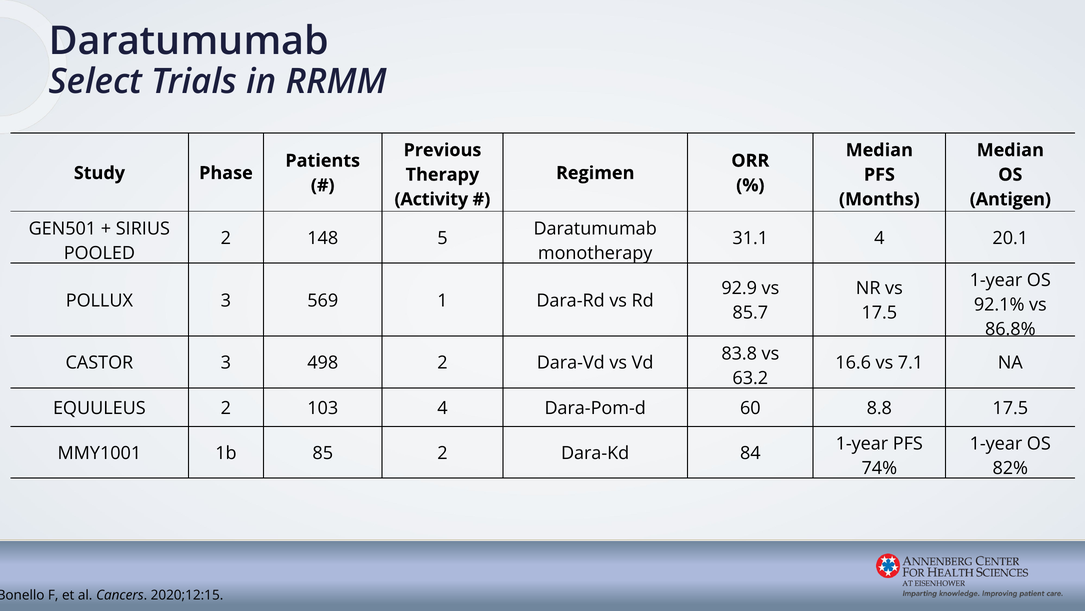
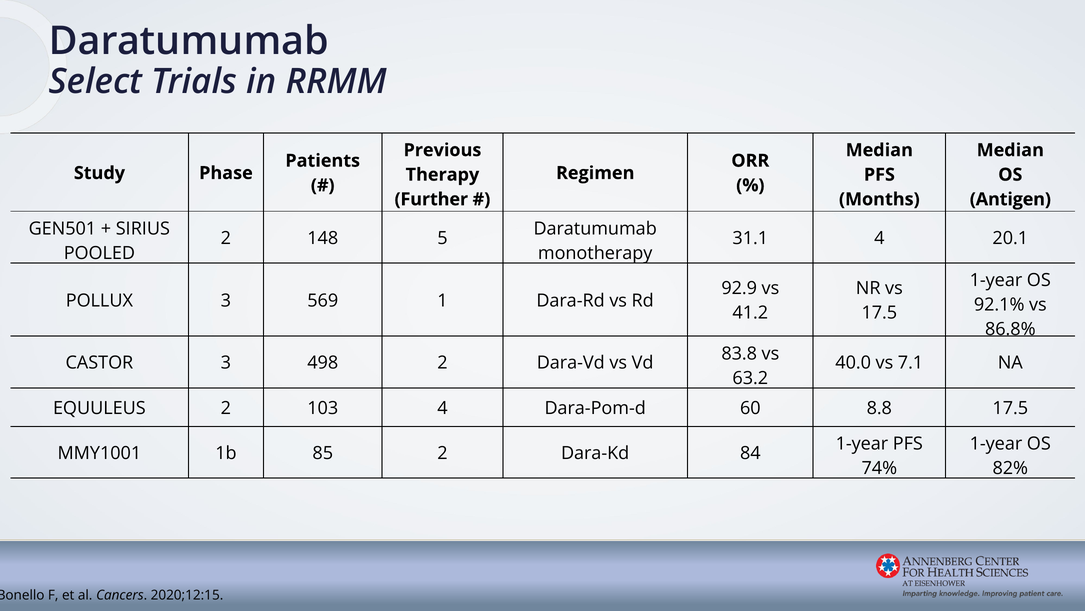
Activity: Activity -> Further
85.7: 85.7 -> 41.2
16.6: 16.6 -> 40.0
